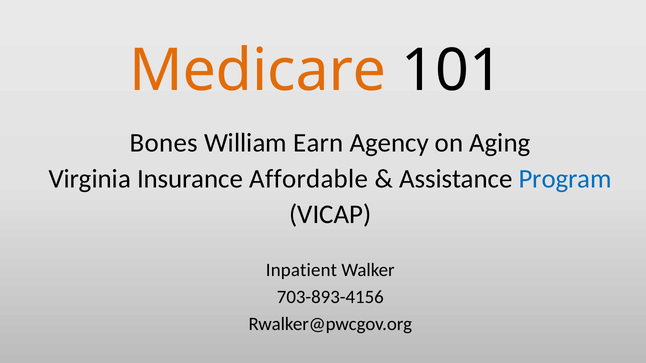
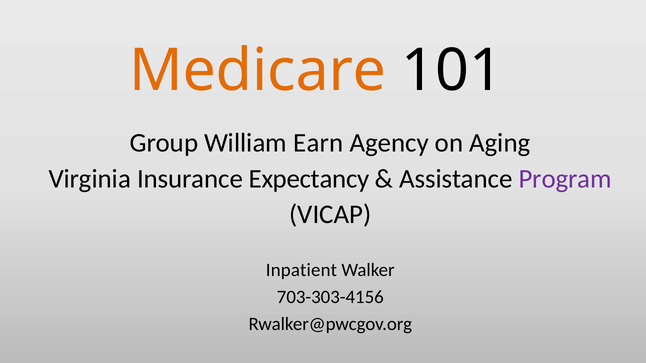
Bones: Bones -> Group
Affordable: Affordable -> Expectancy
Program colour: blue -> purple
703-893-4156: 703-893-4156 -> 703-303-4156
